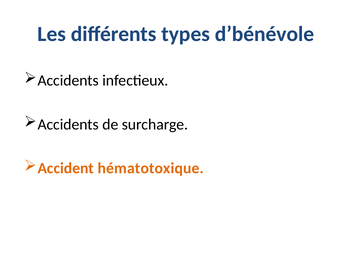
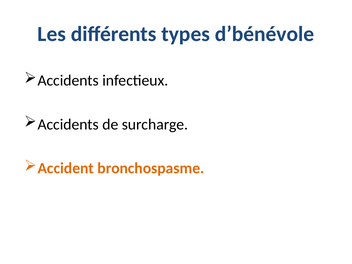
hématotoxique: hématotoxique -> bronchospasme
